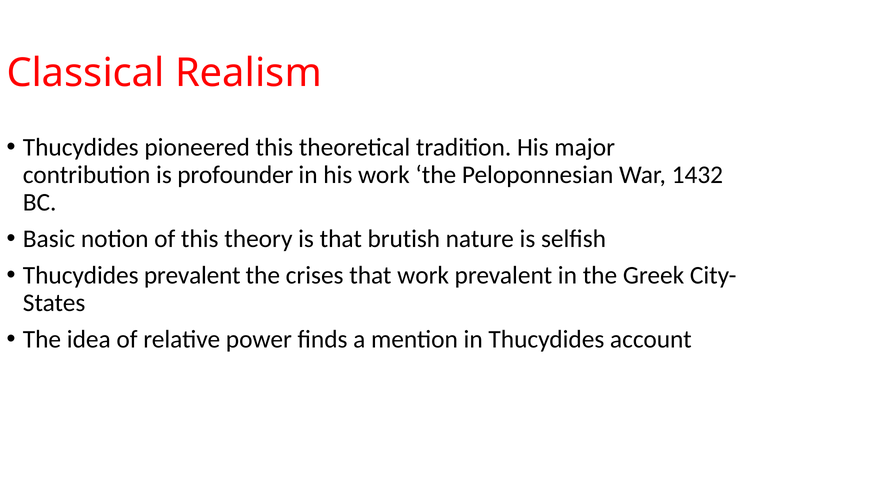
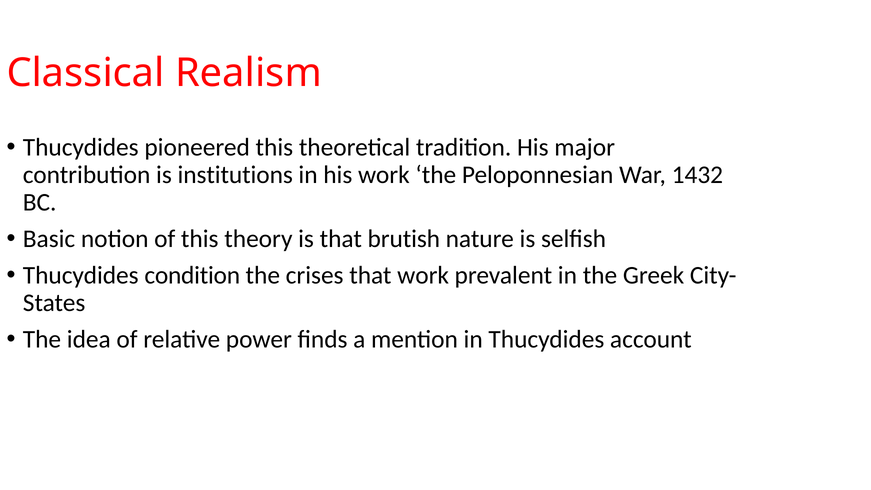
profounder: profounder -> institutions
Thucydides prevalent: prevalent -> condition
